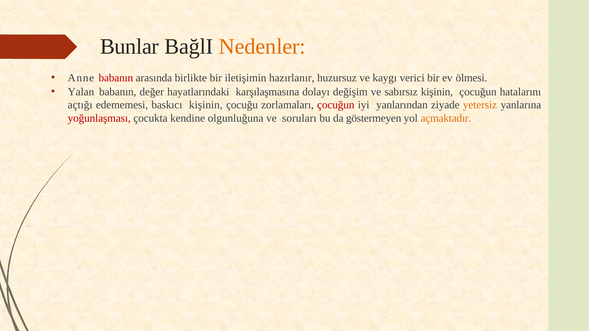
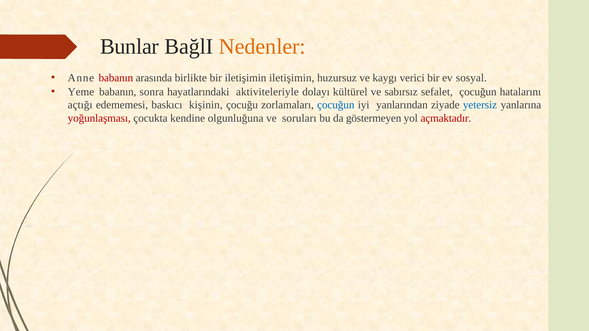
iletişimin hazırlanır: hazırlanır -> iletişimin
ölmesi: ölmesi -> sosyal
Yalan: Yalan -> Yeme
değer: değer -> sonra
karşılaşmasına: karşılaşmasına -> aktiviteleriyle
değişim: değişim -> kültürel
sabırsız kişinin: kişinin -> sefalet
çocuğun at (336, 105) colour: red -> blue
yetersiz colour: orange -> blue
açmaktadır colour: orange -> red
